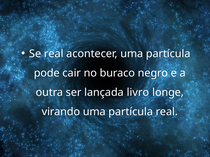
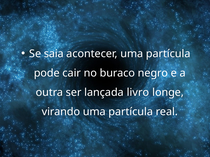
Se real: real -> saia
